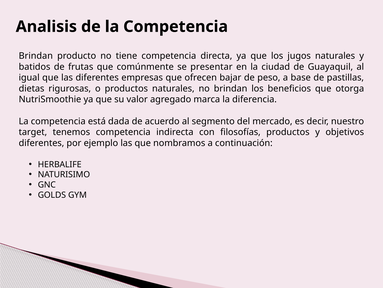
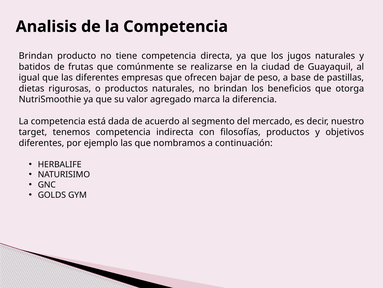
presentar: presentar -> realizarse
